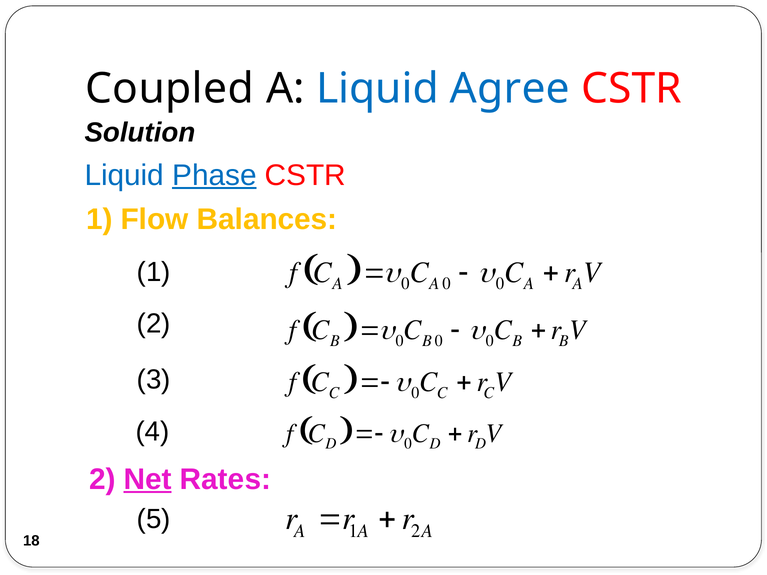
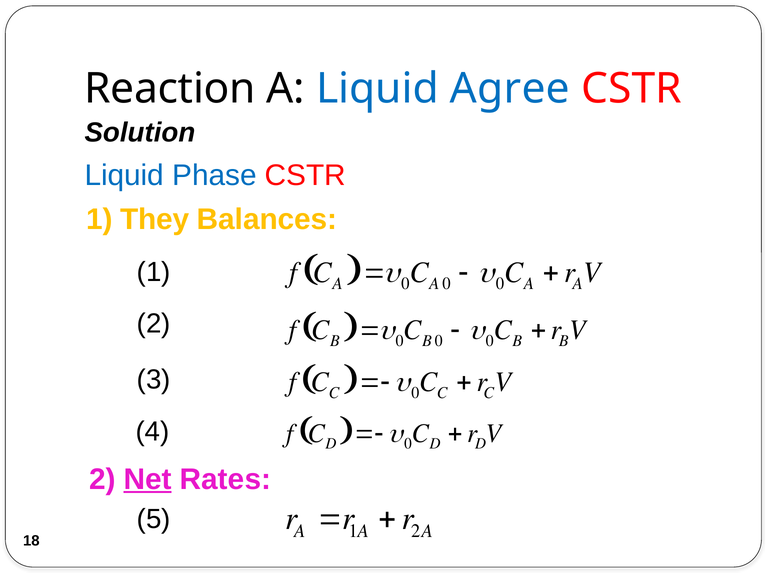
Coupled: Coupled -> Reaction
Phase underline: present -> none
Flow: Flow -> They
